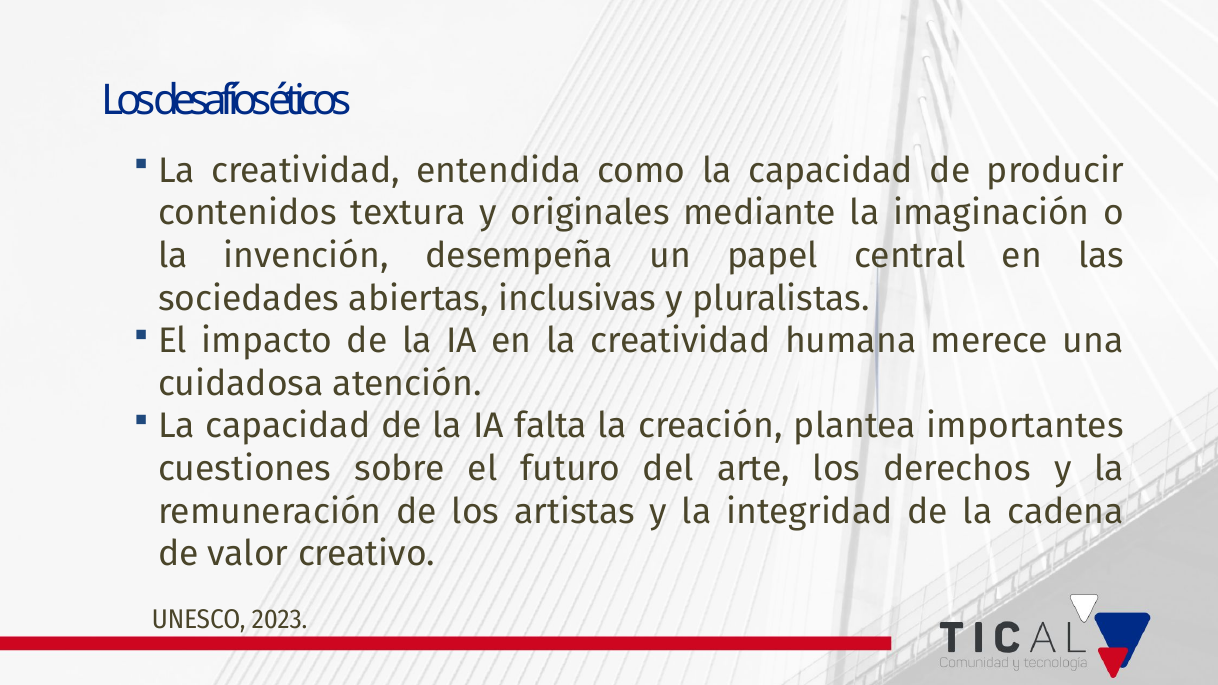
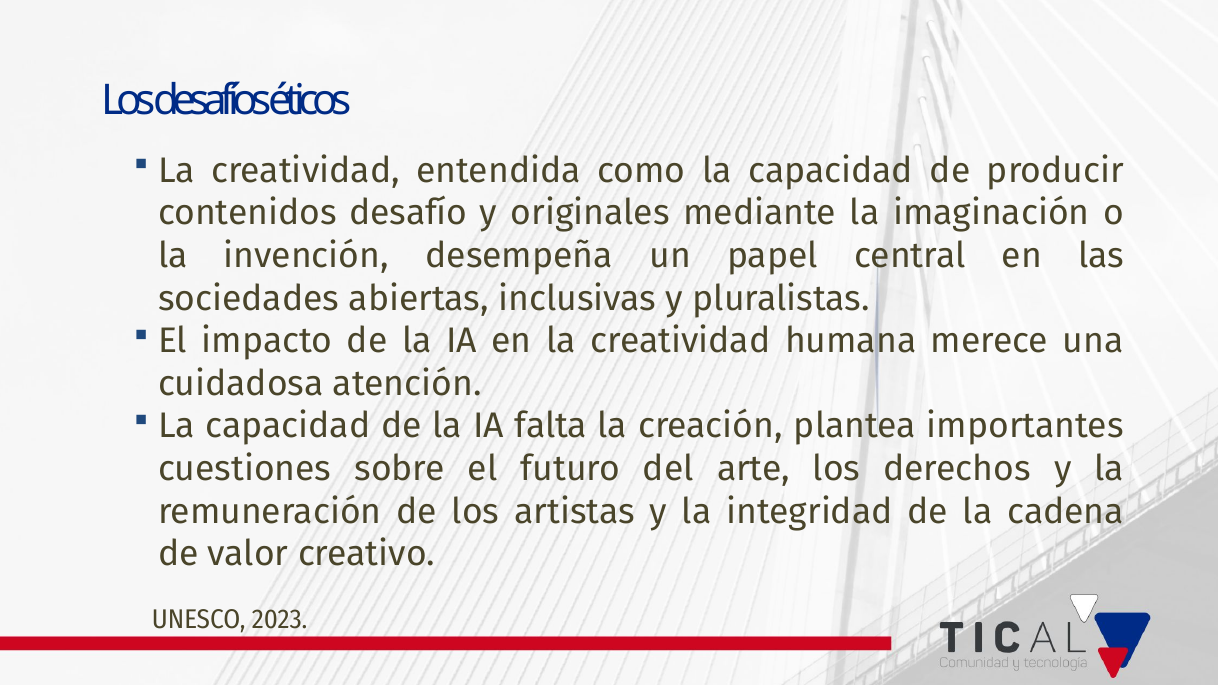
textura: textura -> desafío
